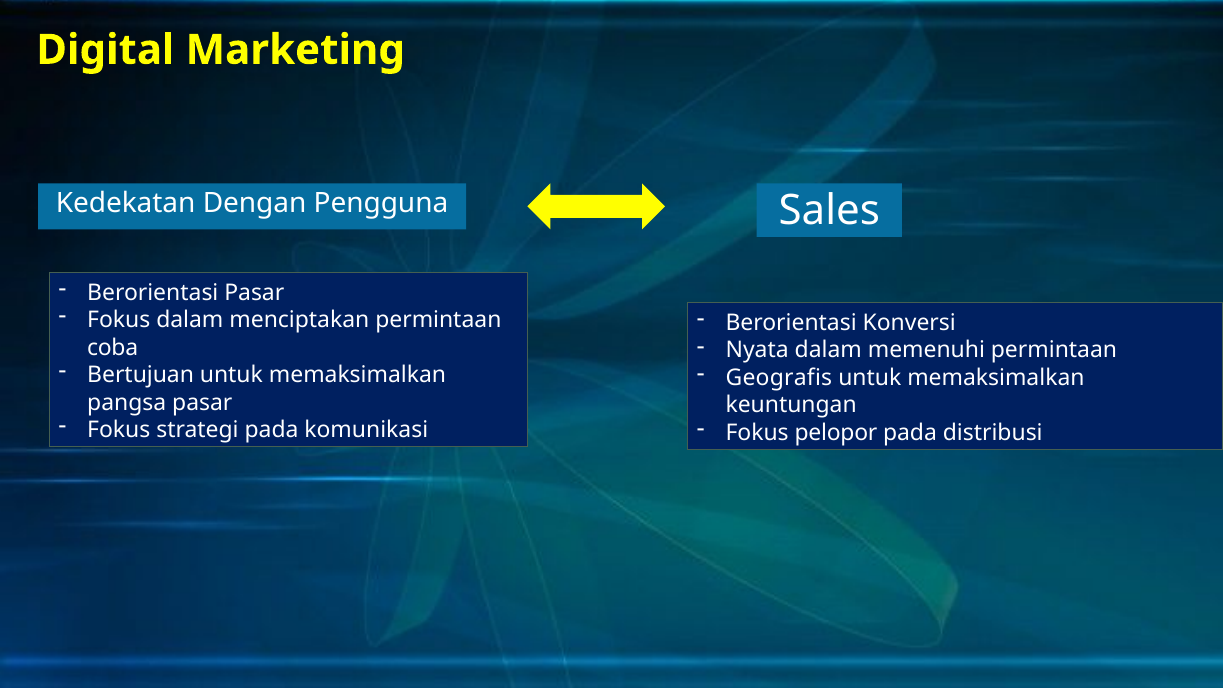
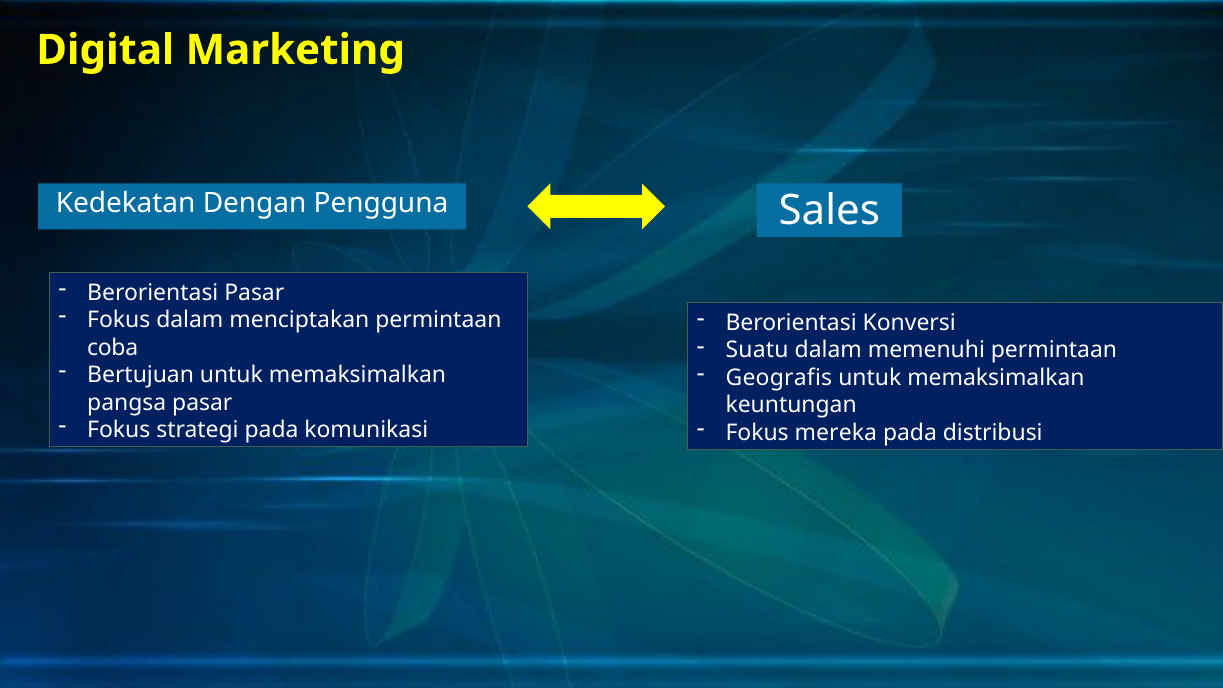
Nyata: Nyata -> Suatu
pelopor: pelopor -> mereka
